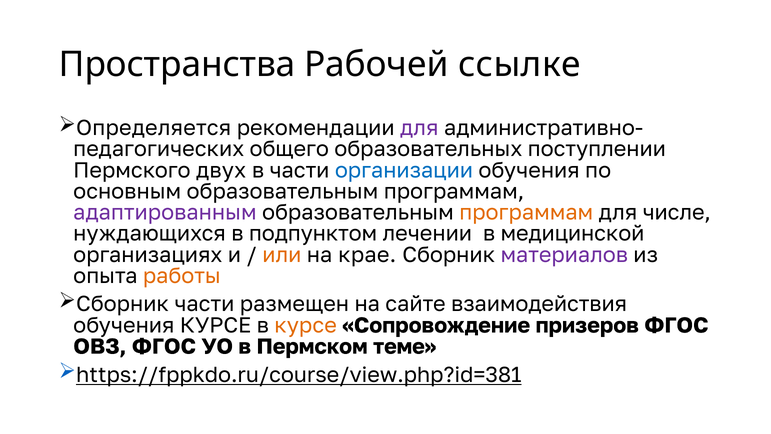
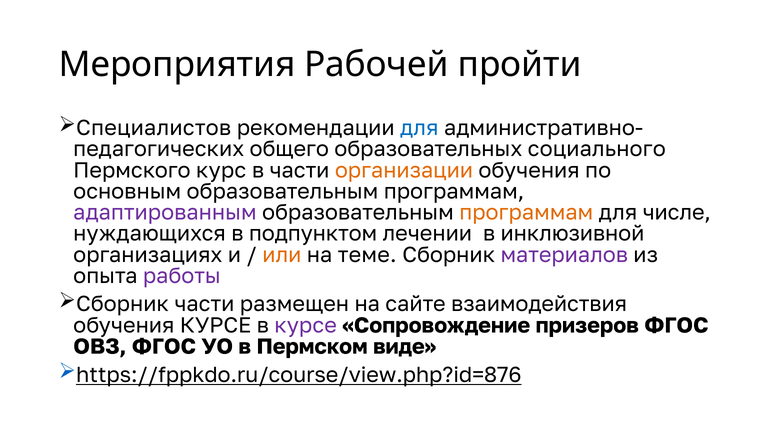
Пространства: Пространства -> Мероприятия
ссылке: ссылке -> пройти
Определяется: Определяется -> Специалистов
для at (419, 128) colour: purple -> blue
поступлении: поступлении -> социального
двух: двух -> курс
организации colour: blue -> orange
медицинской: медицинской -> инклюзивной
крае: крае -> теме
работы colour: orange -> purple
курсе at (306, 325) colour: orange -> purple
теме: теме -> виде
https://fppkdo.ru/course/view.php?id=381: https://fppkdo.ru/course/view.php?id=381 -> https://fppkdo.ru/course/view.php?id=876
